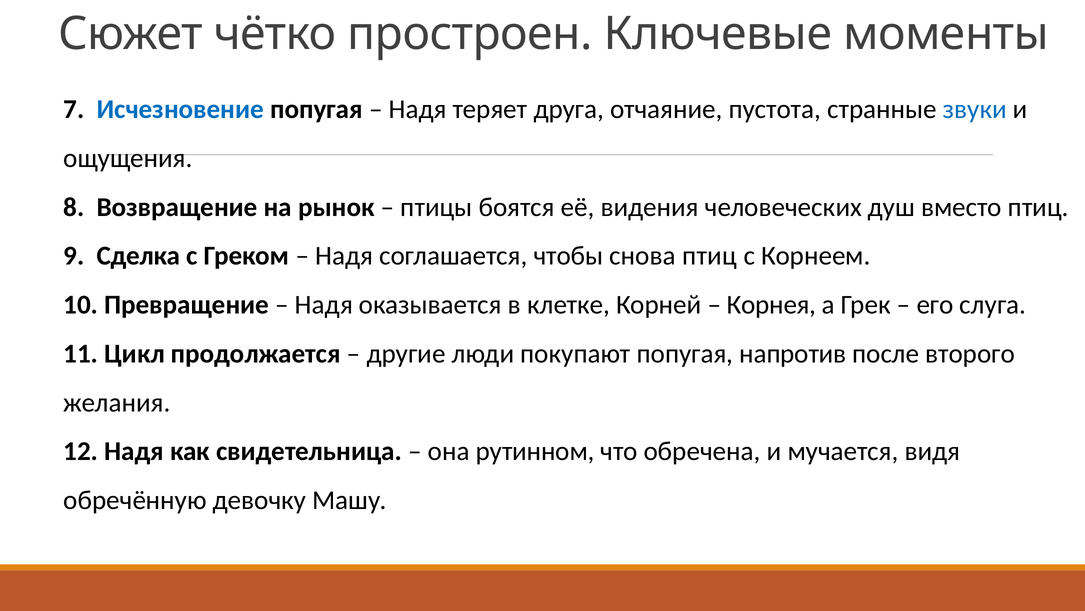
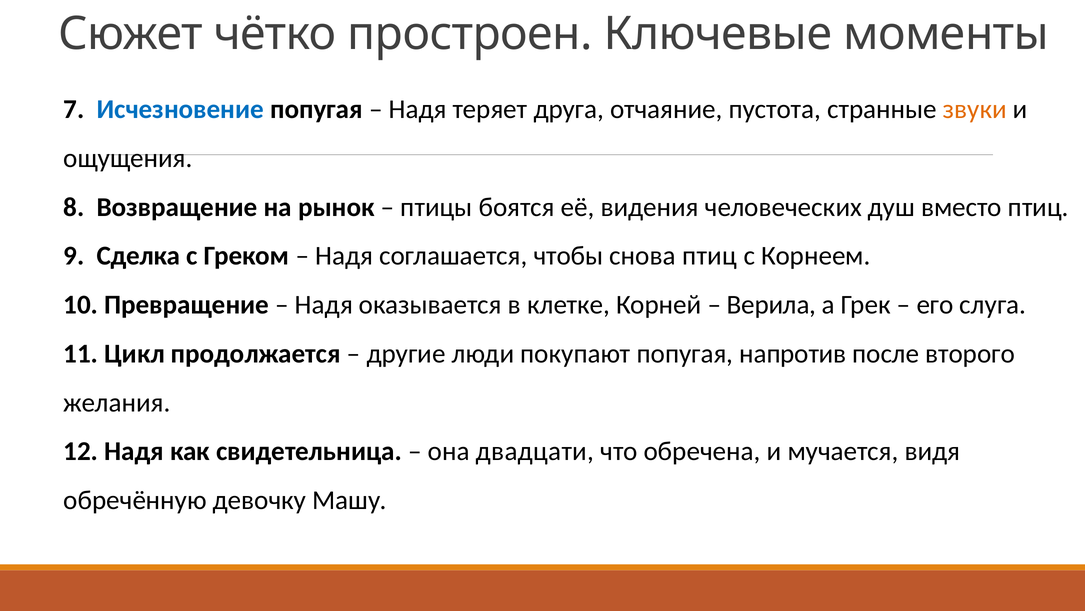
звуки colour: blue -> orange
Корнея: Корнея -> Верила
рутинном: рутинном -> двадцати
